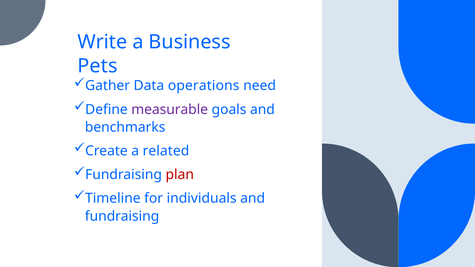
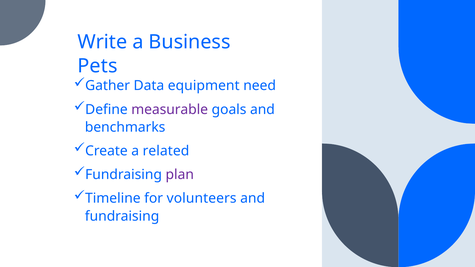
operations: operations -> equipment
plan colour: red -> purple
individuals: individuals -> volunteers
